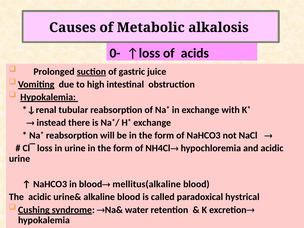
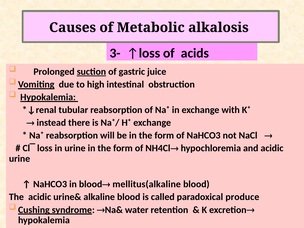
0-: 0- -> 3-
hystrical: hystrical -> produce
